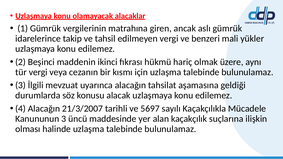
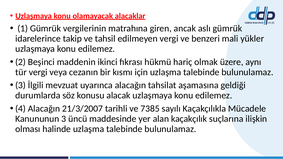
5697: 5697 -> 7385
